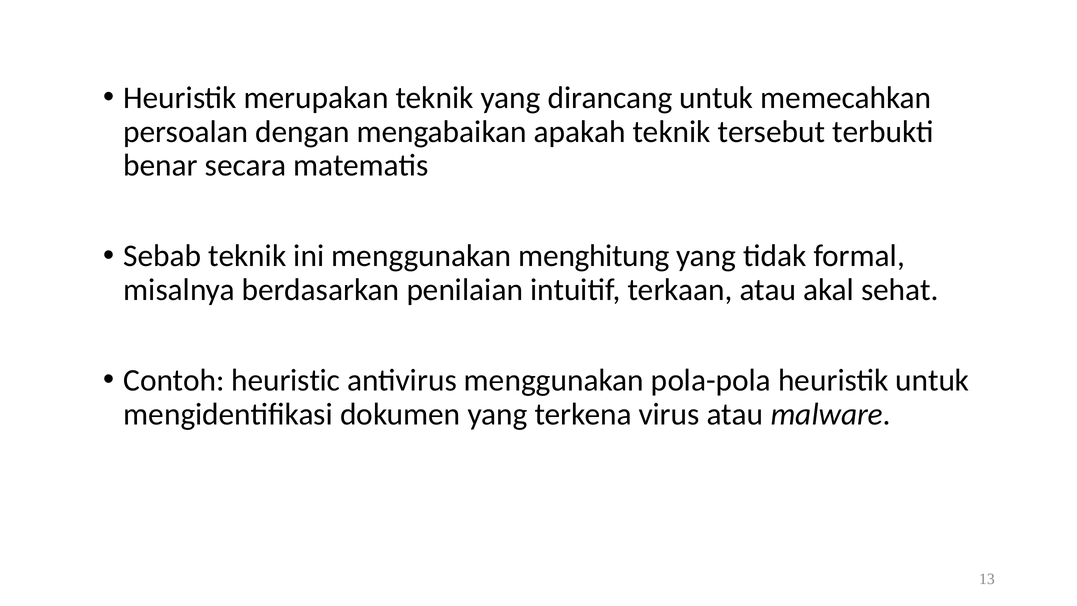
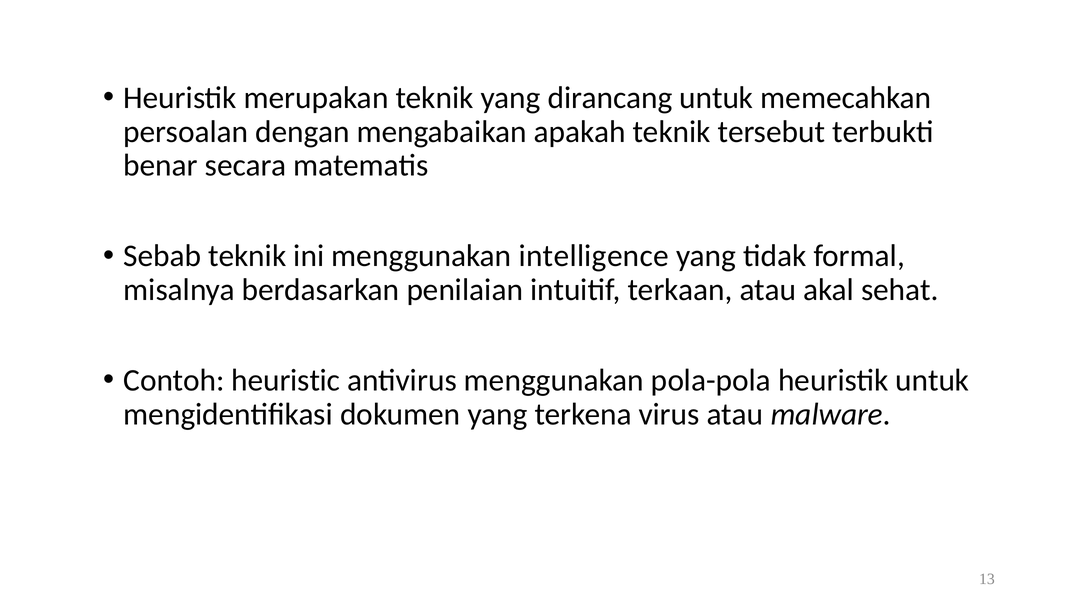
menghitung: menghitung -> intelligence
